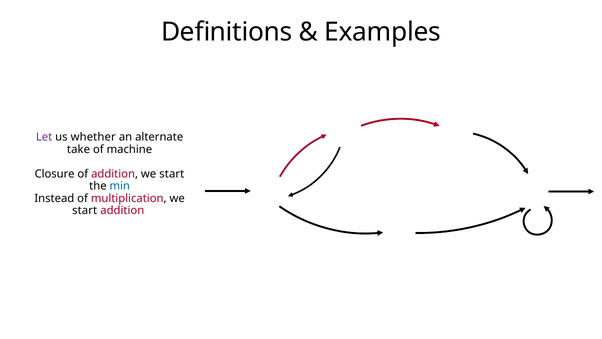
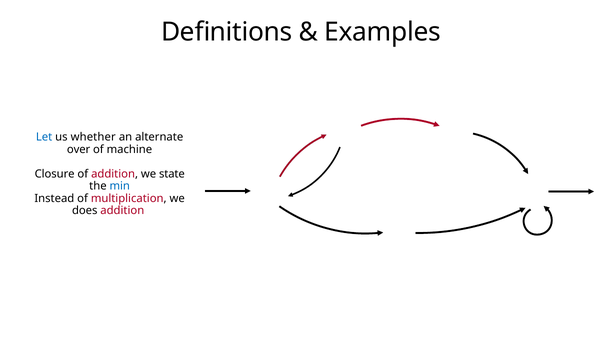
Let colour: purple -> blue
take: take -> over
addition we start: start -> state
start at (85, 210): start -> does
